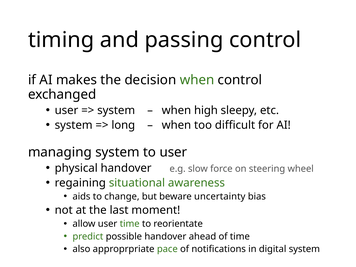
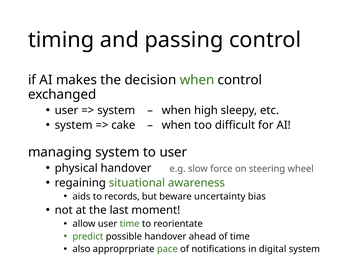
long: long -> cake
change: change -> records
